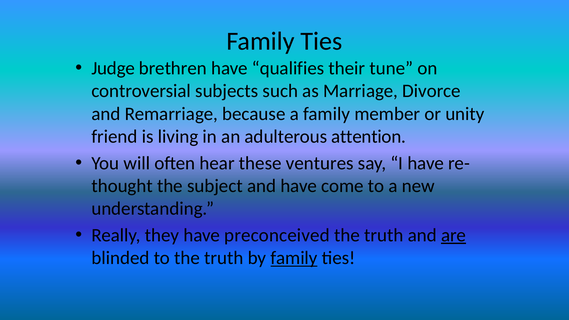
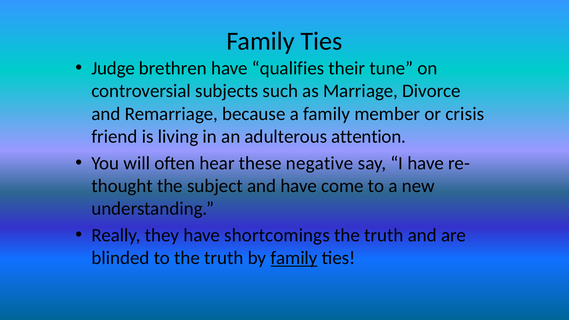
unity: unity -> crisis
ventures: ventures -> negative
preconceived: preconceived -> shortcomings
are underline: present -> none
